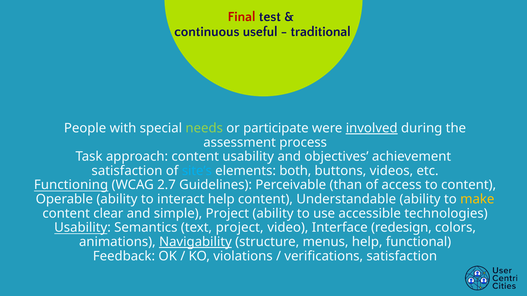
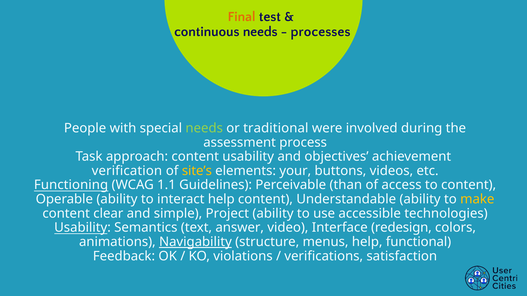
Final colour: red -> orange
continuous useful: useful -> needs
traditional: traditional -> processes
participate: participate -> traditional
involved underline: present -> none
satisfaction at (127, 171): satisfaction -> verification
site’s colour: light blue -> yellow
both: both -> your
2.7: 2.7 -> 1.1
text project: project -> answer
